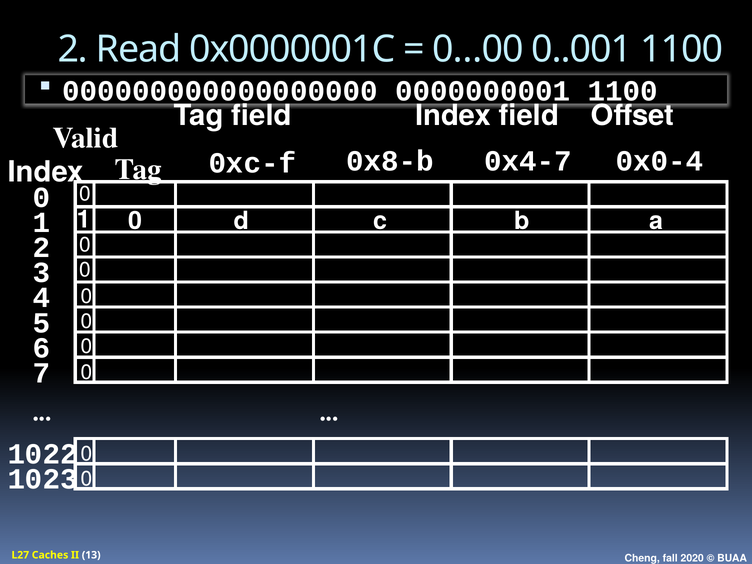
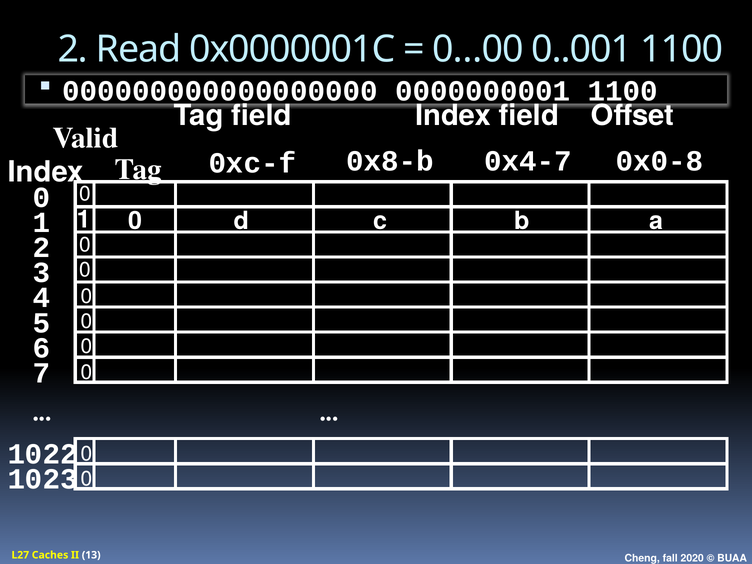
0x0-4: 0x0-4 -> 0x0-8
